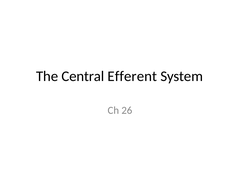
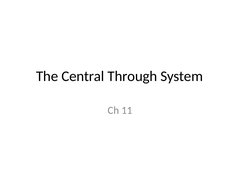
Efferent: Efferent -> Through
26: 26 -> 11
